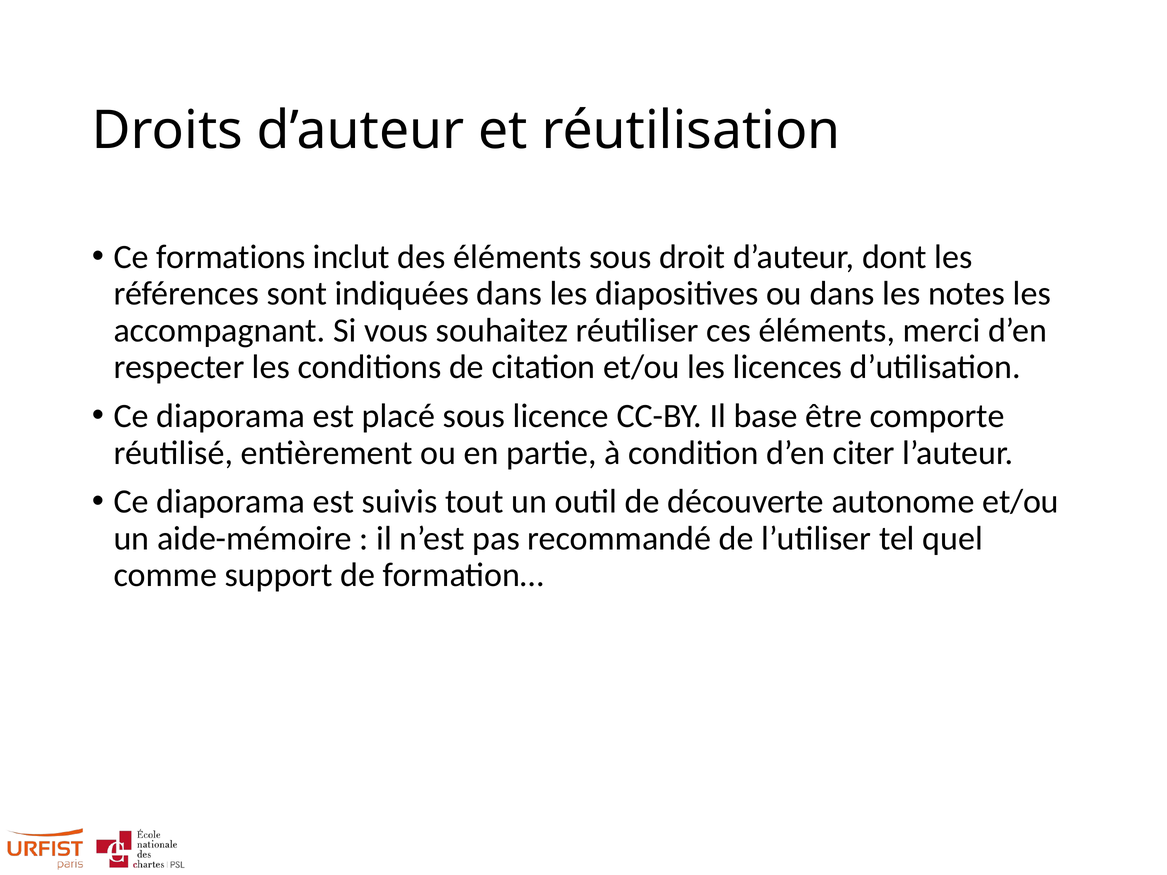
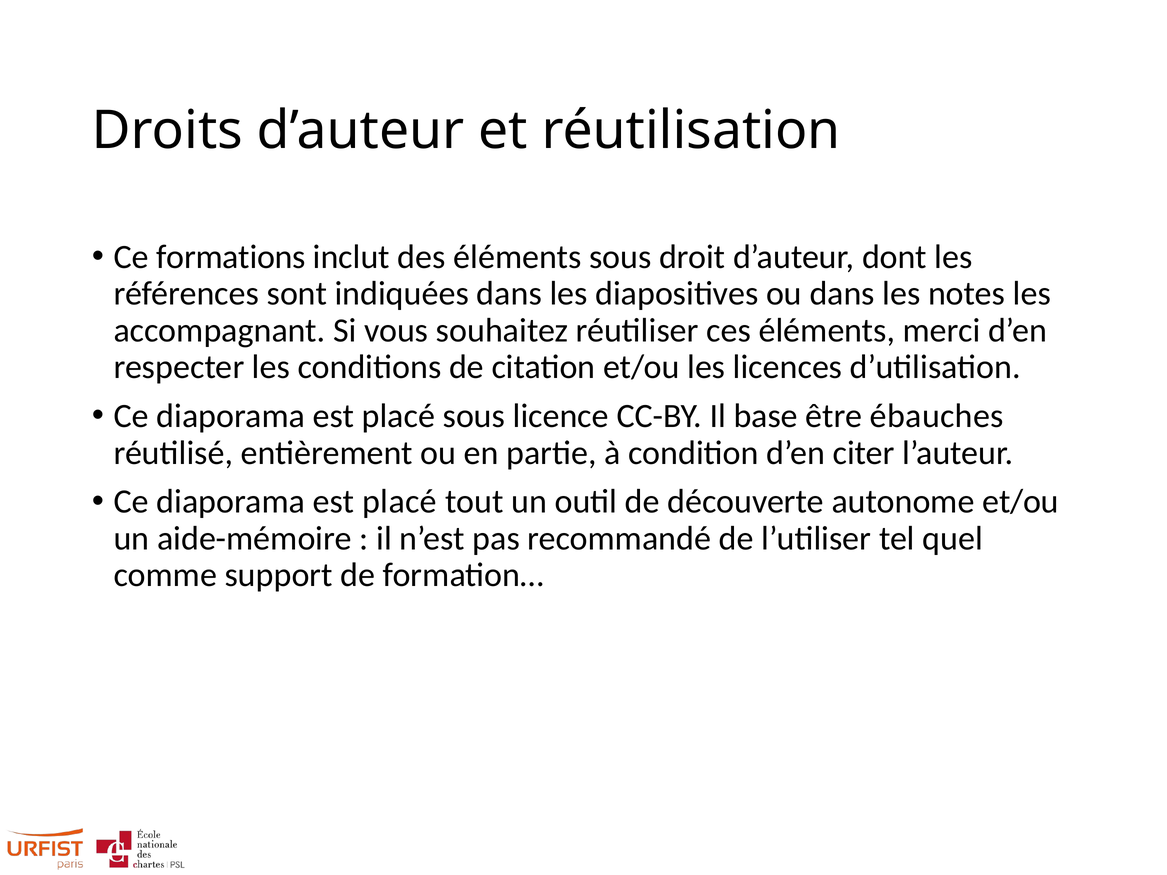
comporte: comporte -> ébauches
suivis at (400, 502): suivis -> placé
